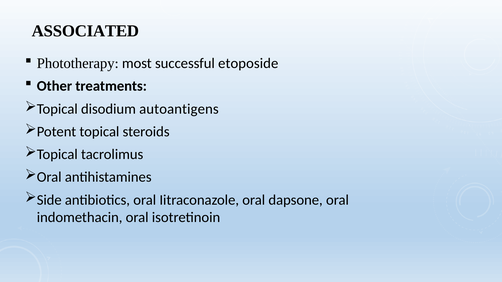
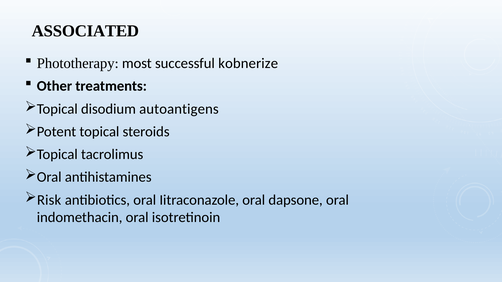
etoposide: etoposide -> kobnerize
Side: Side -> Risk
